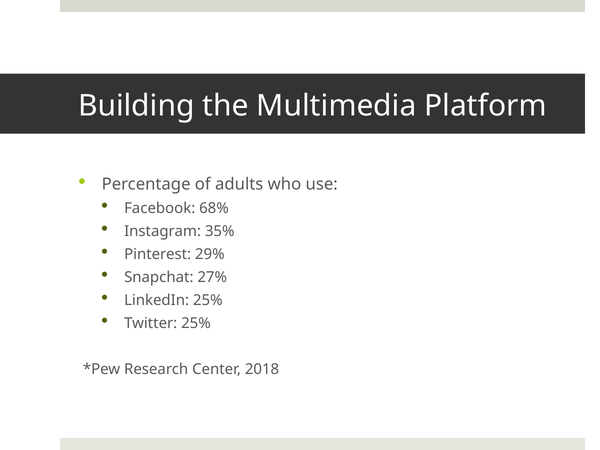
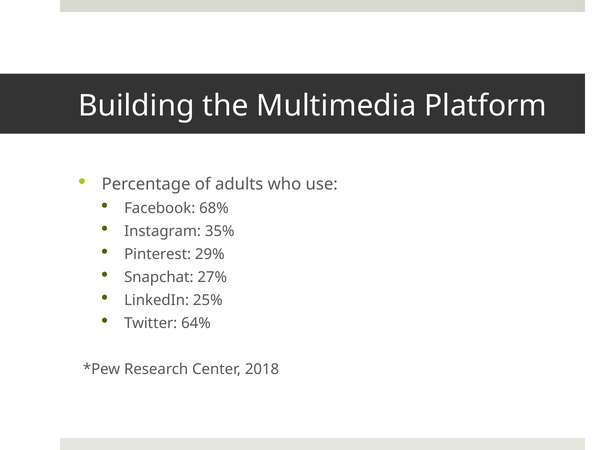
Twitter 25%: 25% -> 64%
